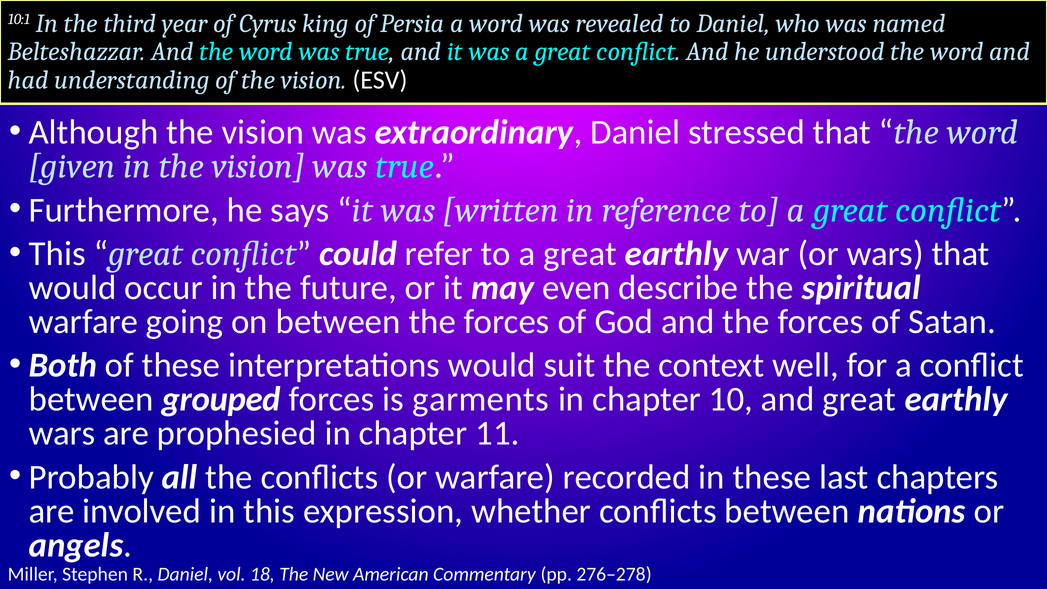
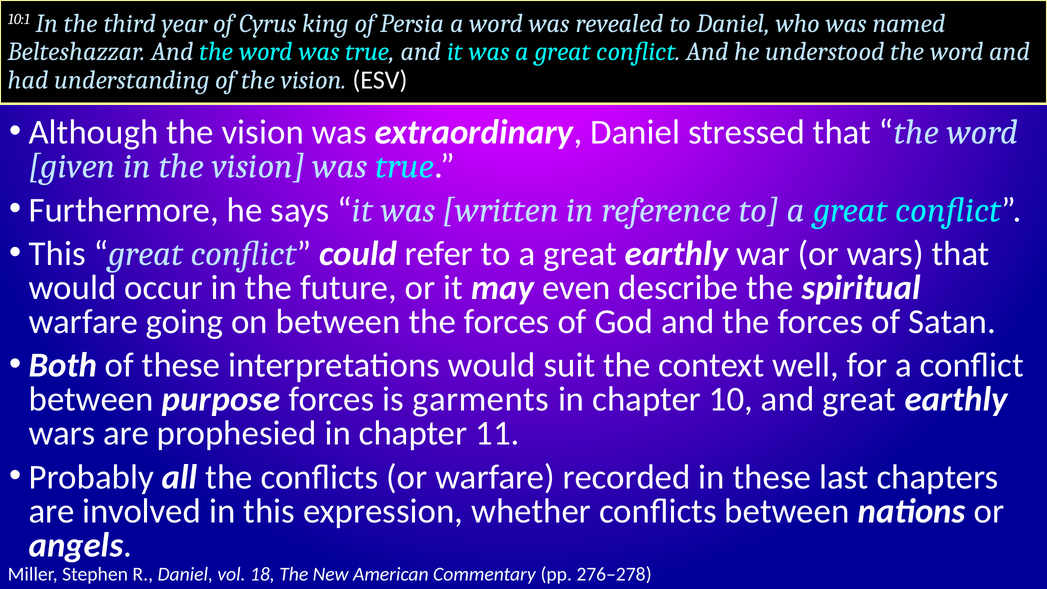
grouped: grouped -> purpose
